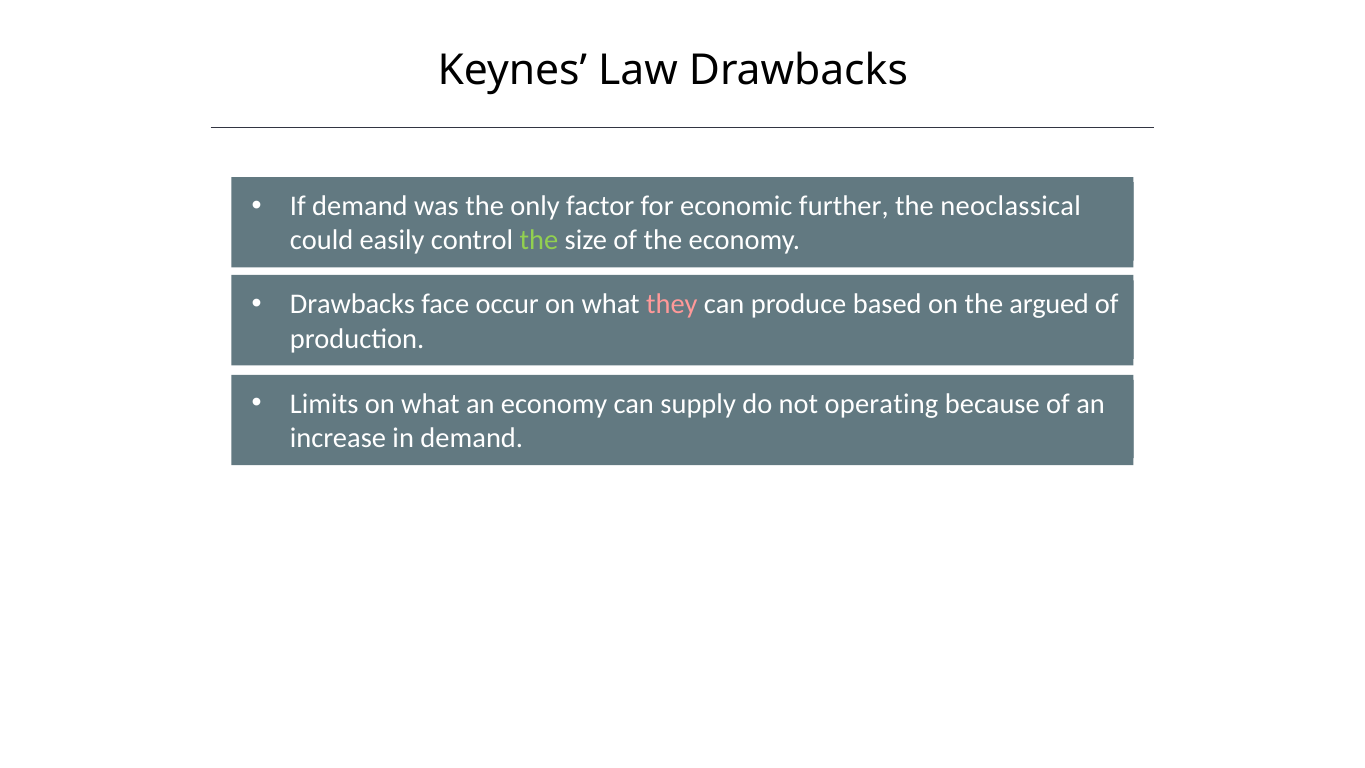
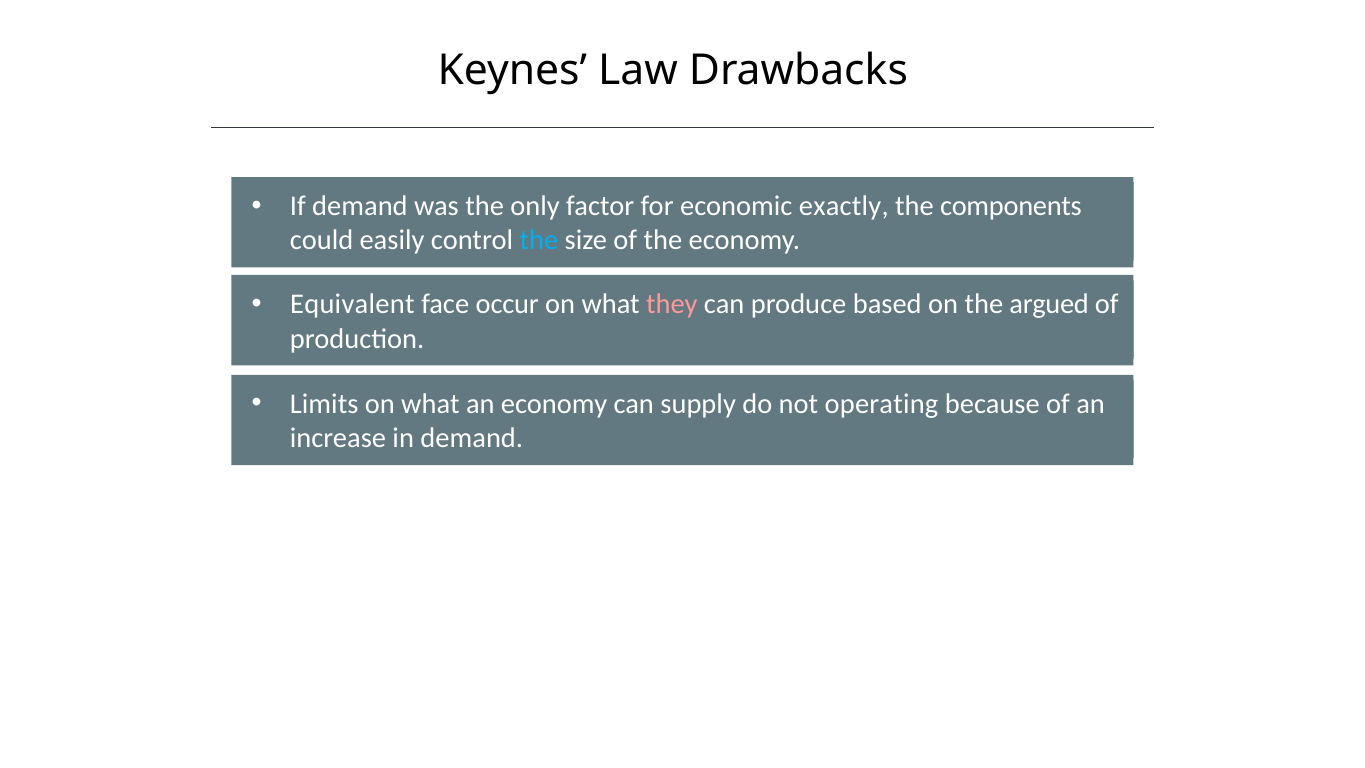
further: further -> exactly
neoclassical: neoclassical -> components
the at (539, 240) colour: light green -> light blue
Drawbacks at (353, 304): Drawbacks -> Equivalent
